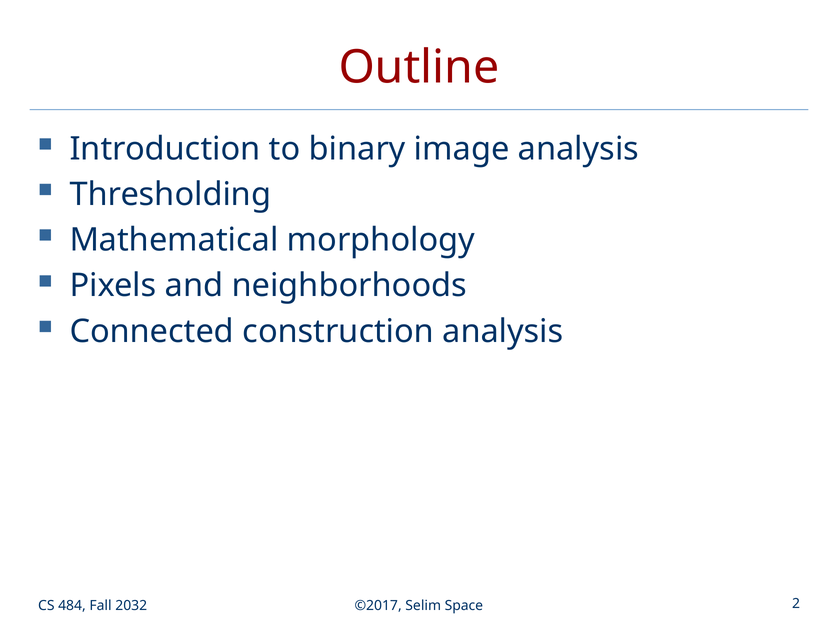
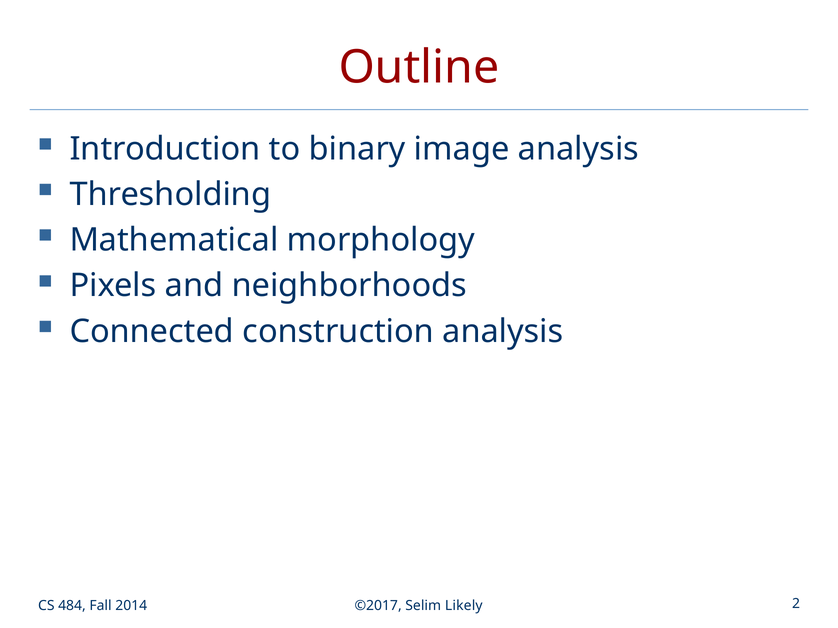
2032: 2032 -> 2014
Space: Space -> Likely
